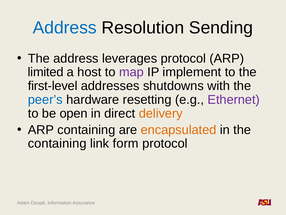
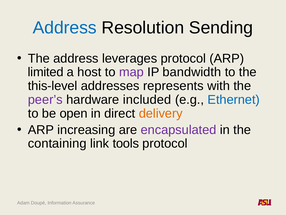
implement: implement -> bandwidth
first-level: first-level -> this-level
shutdowns: shutdowns -> represents
peer’s colour: blue -> purple
resetting: resetting -> included
Ethernet colour: purple -> blue
ARP containing: containing -> increasing
encapsulated colour: orange -> purple
form: form -> tools
